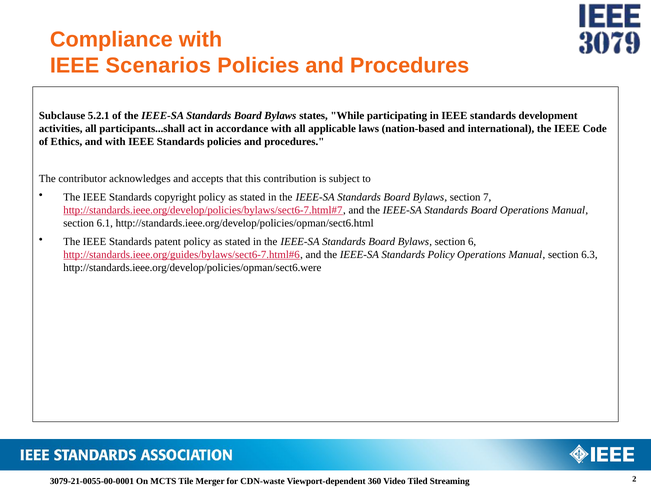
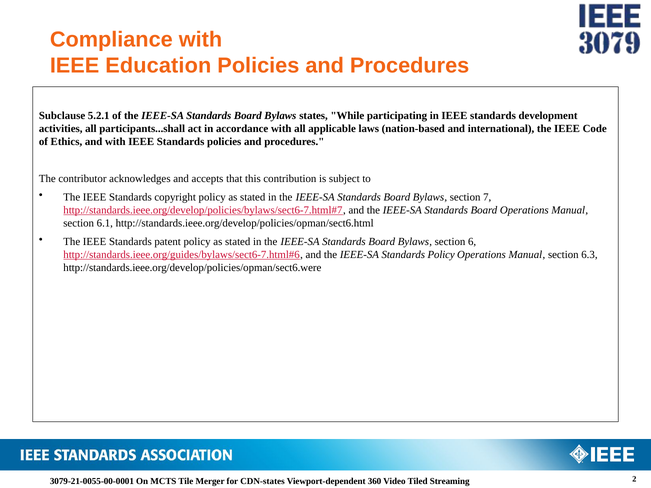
Scenarios: Scenarios -> Education
CDN-waste: CDN-waste -> CDN-states
